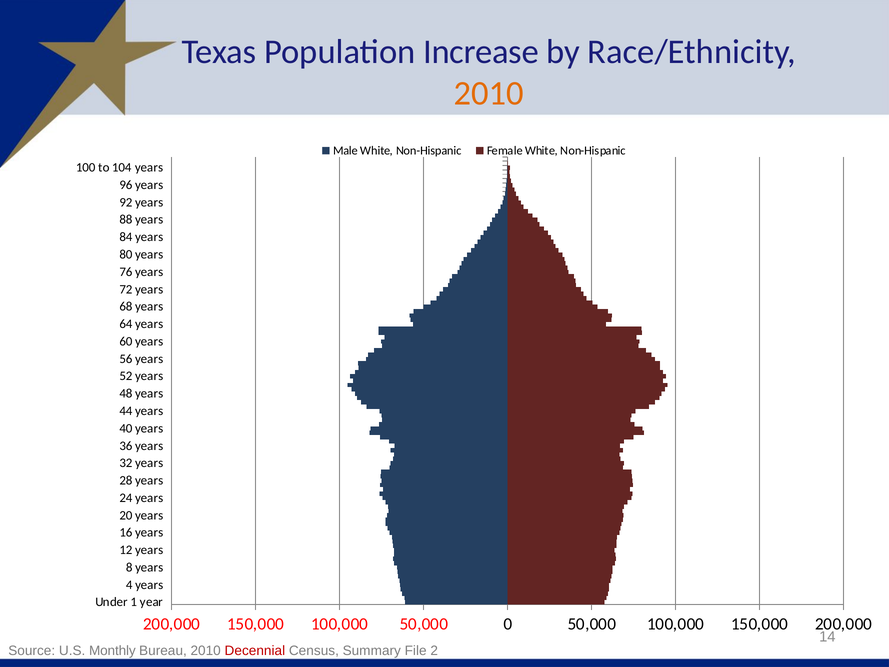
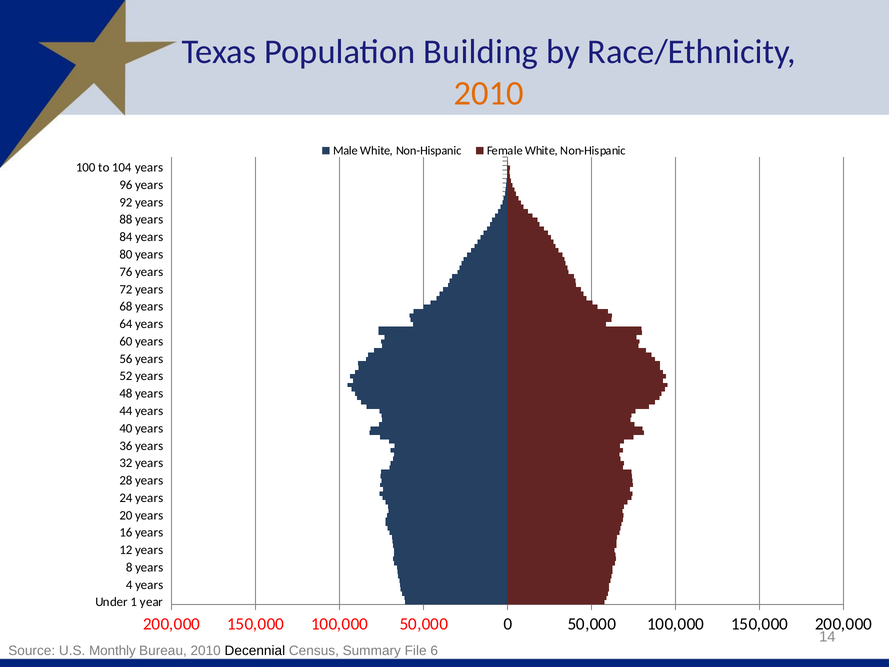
Increase: Increase -> Building
Decennial colour: red -> black
2: 2 -> 6
